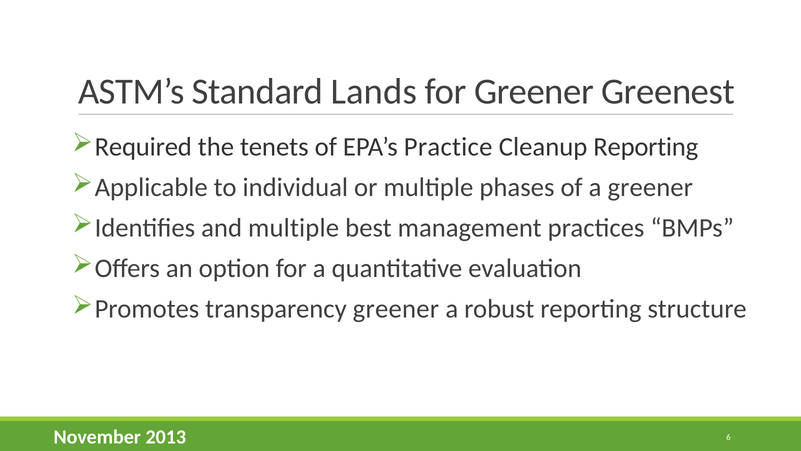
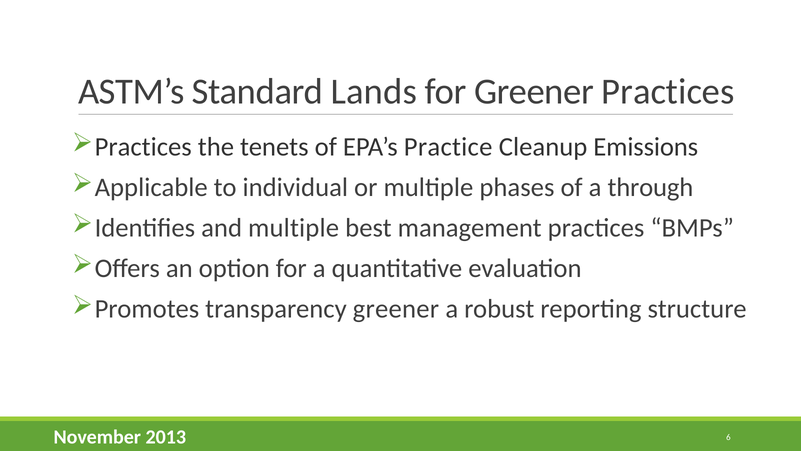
Greener Greenest: Greenest -> Practices
Required at (143, 147): Required -> Practices
Cleanup Reporting: Reporting -> Emissions
a greener: greener -> through
